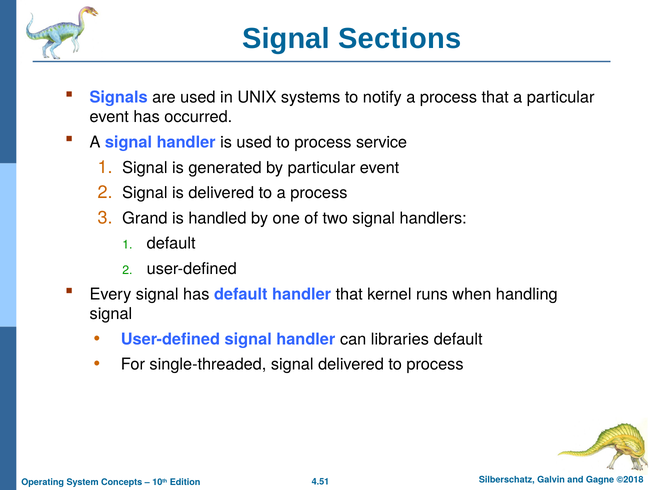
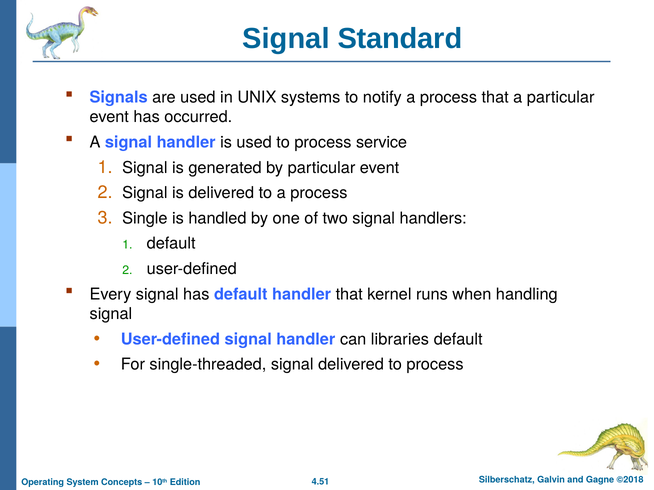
Sections: Sections -> Standard
Grand: Grand -> Single
